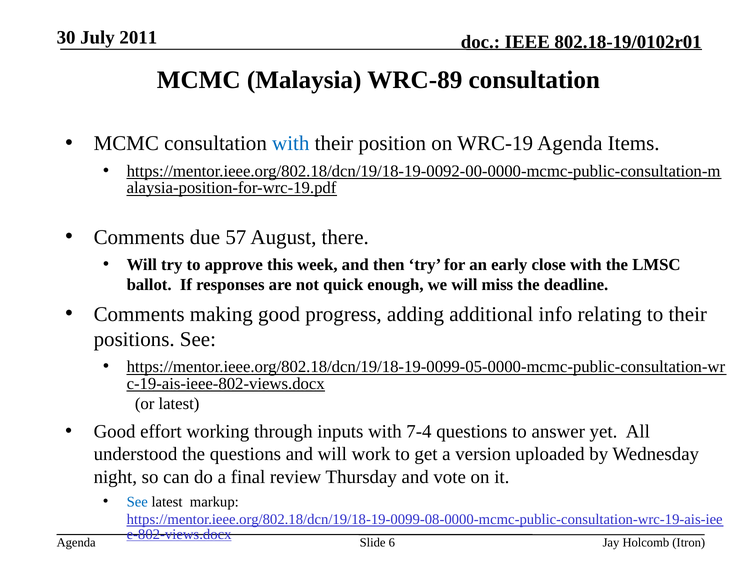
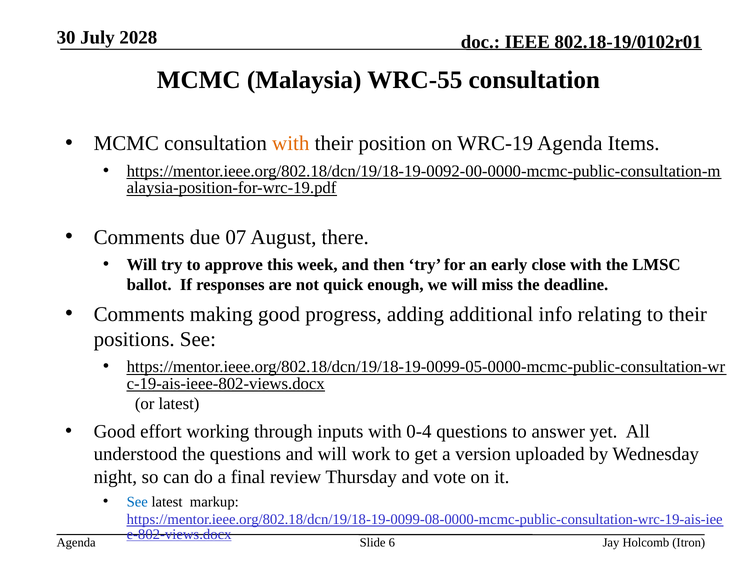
2011: 2011 -> 2028
WRC-89: WRC-89 -> WRC-55
with at (291, 144) colour: blue -> orange
57: 57 -> 07
7-4: 7-4 -> 0-4
